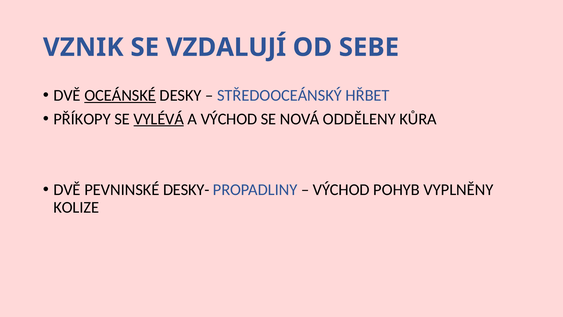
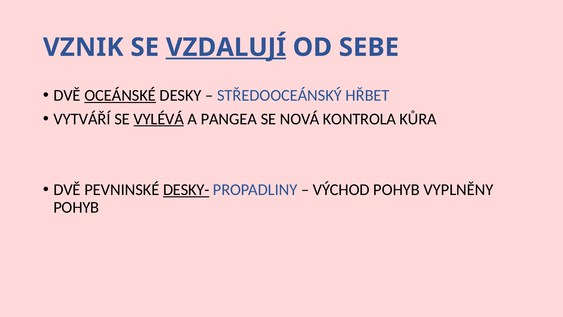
VZDALUJÍ underline: none -> present
PŘÍKOPY: PŘÍKOPY -> VYTVÁŘÍ
A VÝCHOD: VÝCHOD -> PANGEA
ODDĚLENY: ODDĚLENY -> KONTROLA
DESKY- underline: none -> present
KOLIZE at (76, 207): KOLIZE -> POHYB
